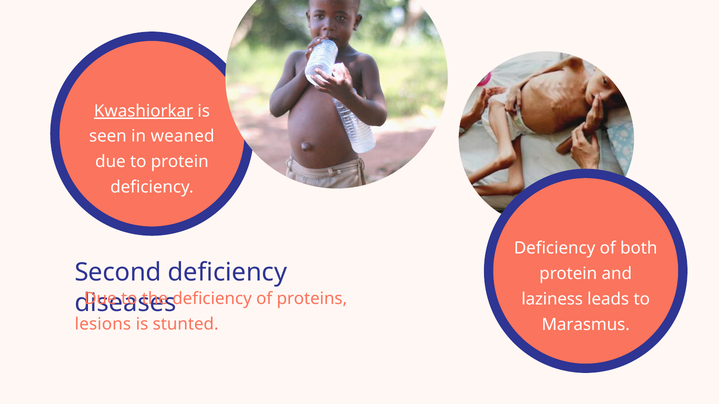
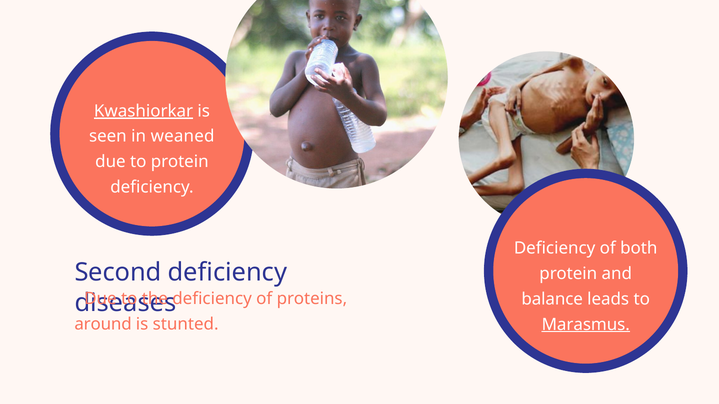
laziness: laziness -> balance
lesions: lesions -> around
Marasmus underline: none -> present
